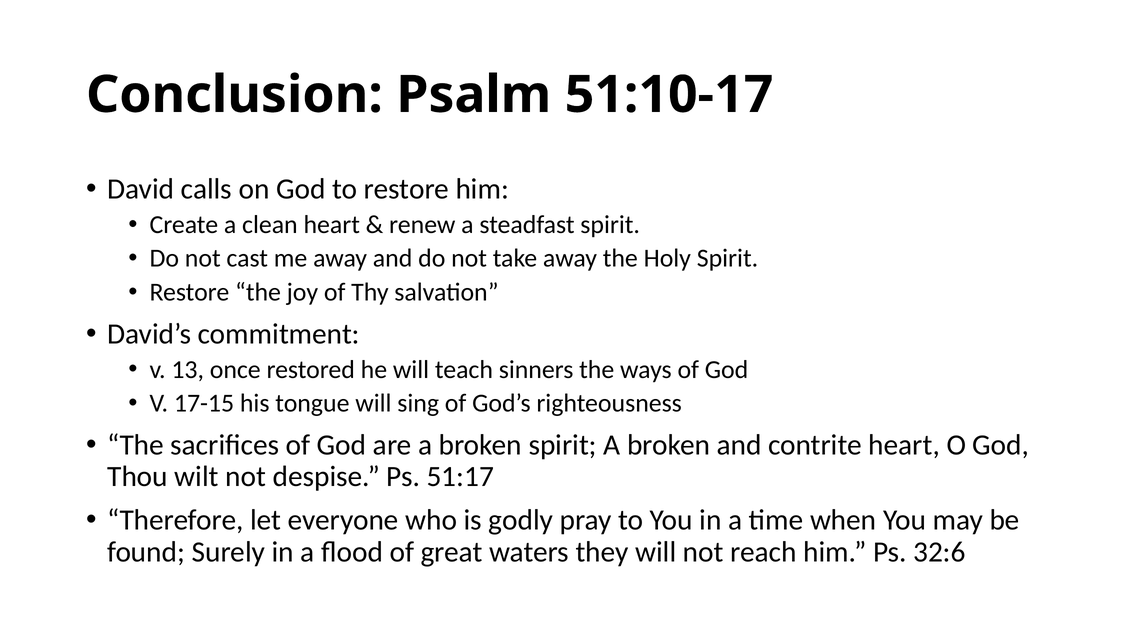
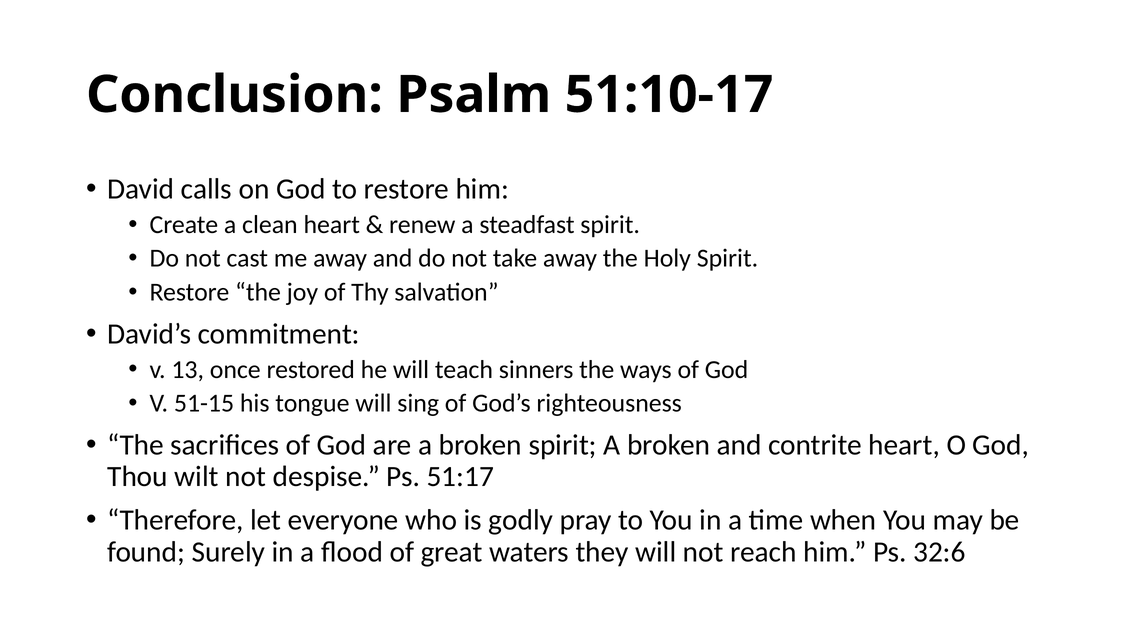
17-15: 17-15 -> 51-15
